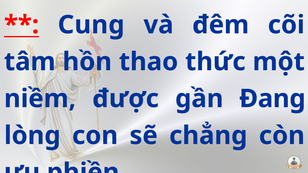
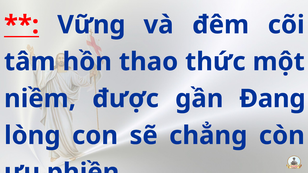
Cung: Cung -> Vững
